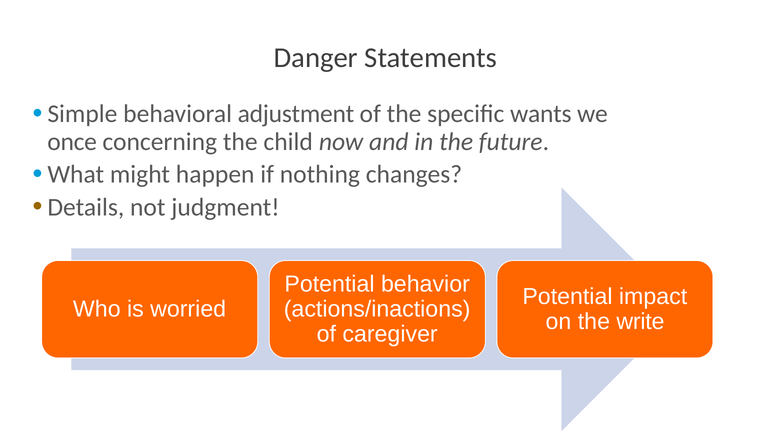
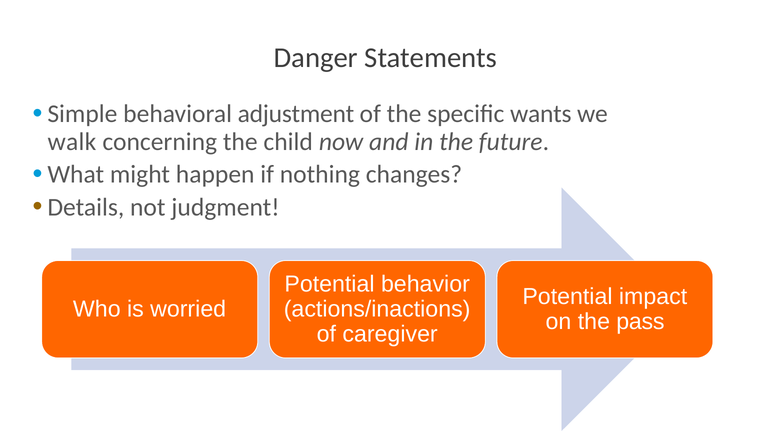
once: once -> walk
write: write -> pass
